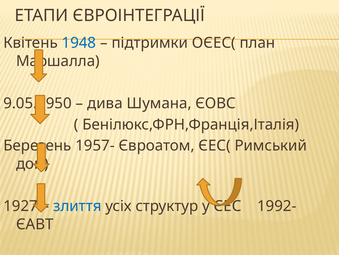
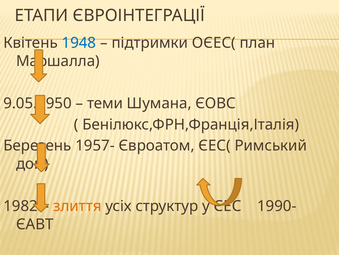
дива: дива -> теми
1927: 1927 -> 1982
злиття colour: blue -> orange
1992-: 1992- -> 1990-
